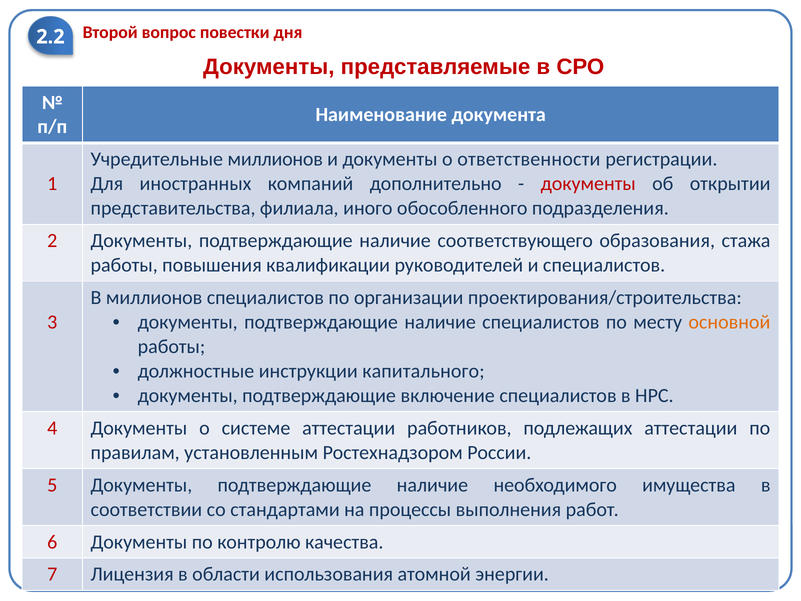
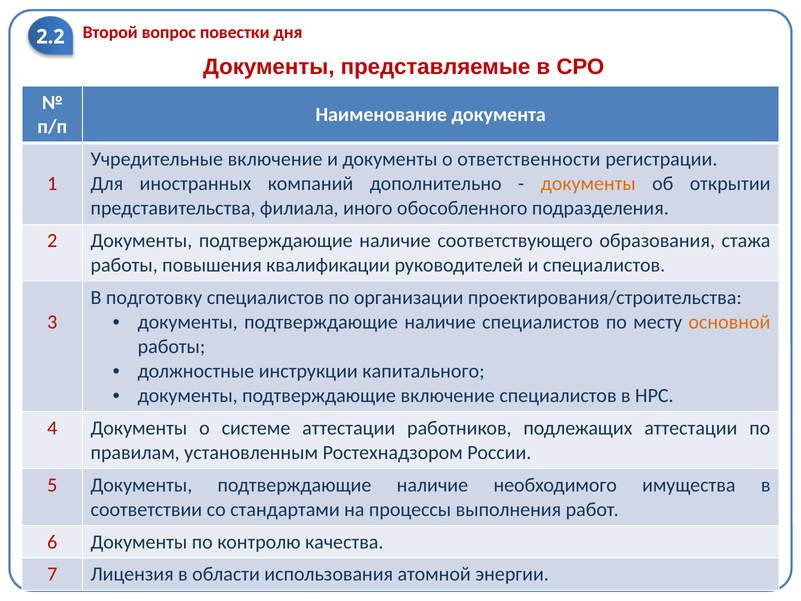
Учредительные миллионов: миллионов -> включение
документы at (588, 184) colour: red -> orange
В миллионов: миллионов -> подготовку
